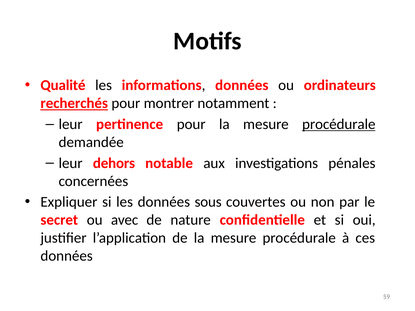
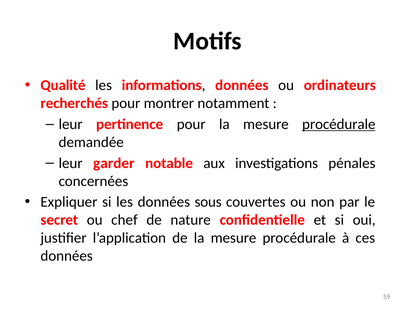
recherchés underline: present -> none
dehors: dehors -> garder
avec: avec -> chef
